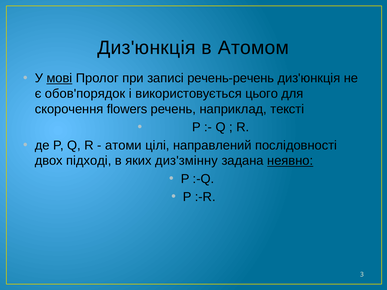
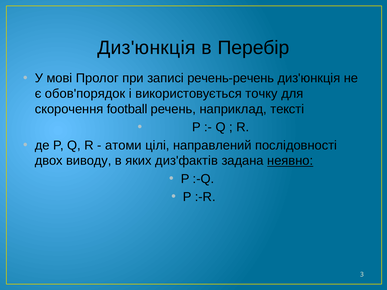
Атомом: Атомом -> Перебір
мові underline: present -> none
цього: цього -> точку
flowers: flowers -> football
підході: підході -> виводу
диз'змінну: диз'змінну -> диз'фактів
